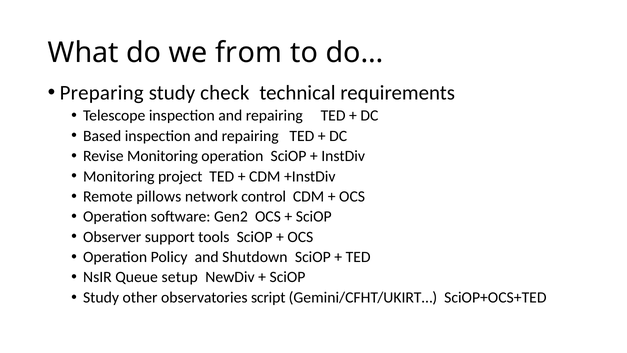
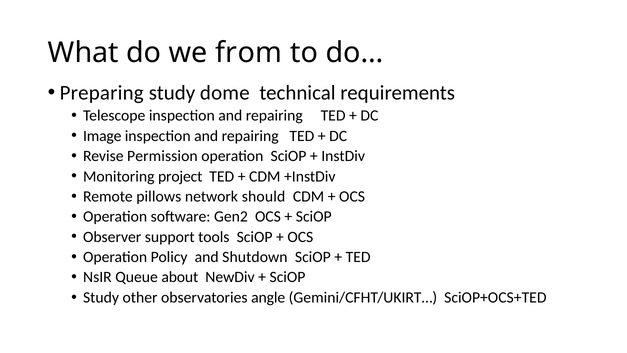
check: check -> dome
Based: Based -> Image
Revise Monitoring: Monitoring -> Permission
control: control -> should
setup: setup -> about
script: script -> angle
